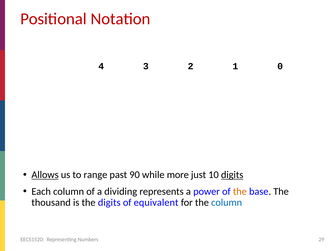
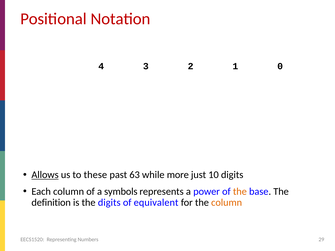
range: range -> these
90: 90 -> 63
digits at (232, 175) underline: present -> none
dividing: dividing -> symbols
thousand: thousand -> definition
column at (227, 203) colour: blue -> orange
